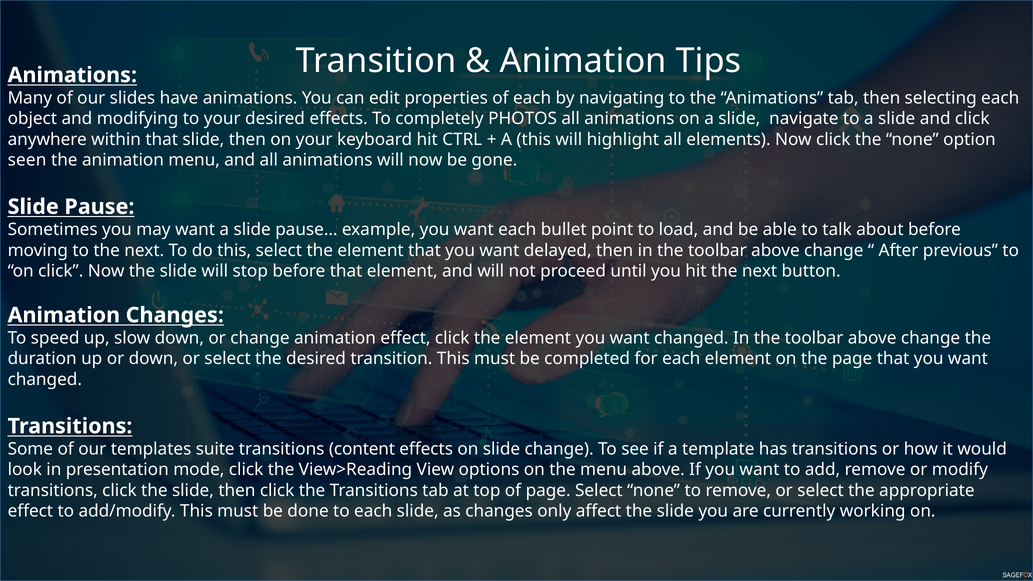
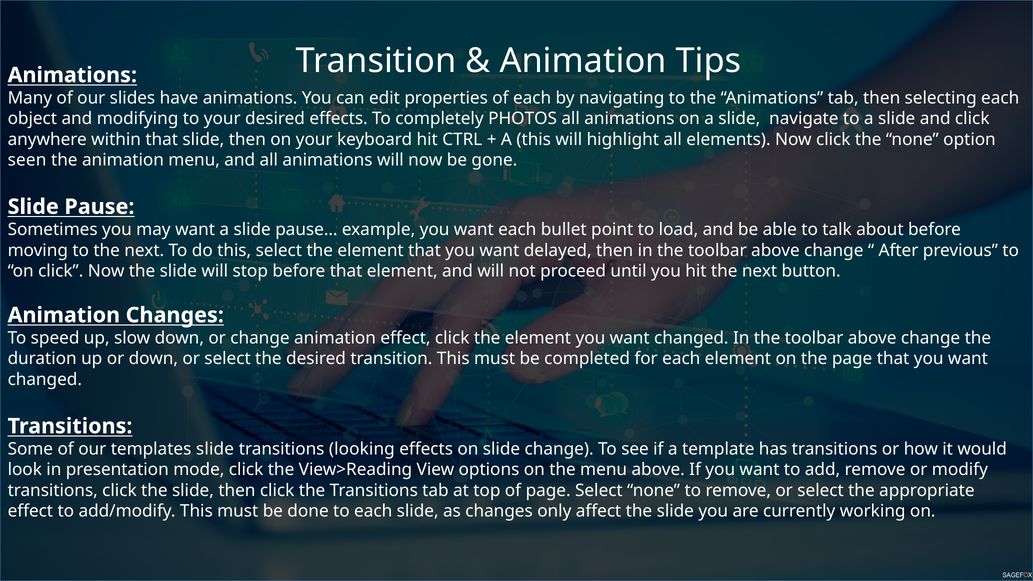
templates suite: suite -> slide
content: content -> looking
